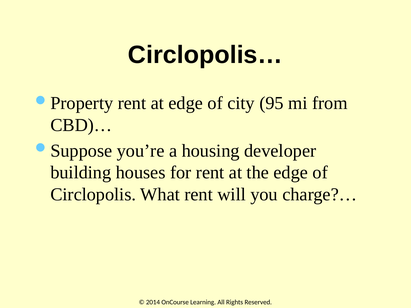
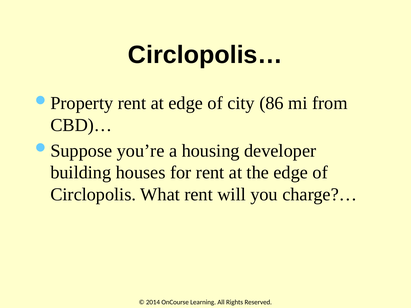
95: 95 -> 86
